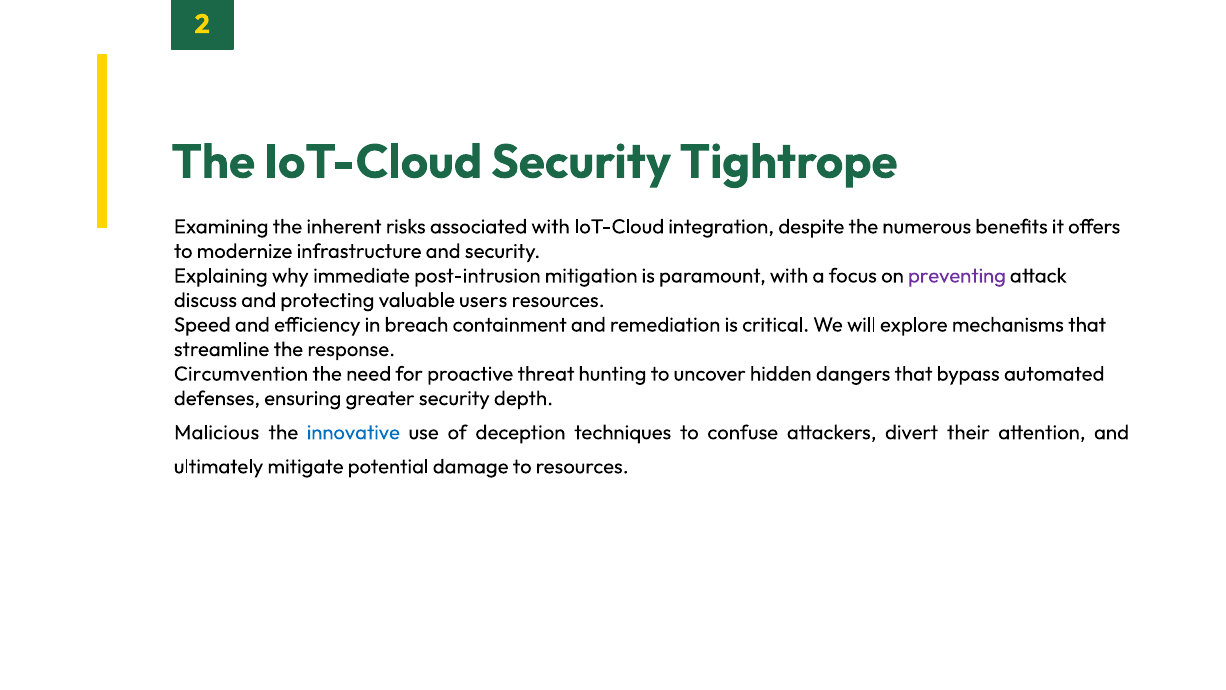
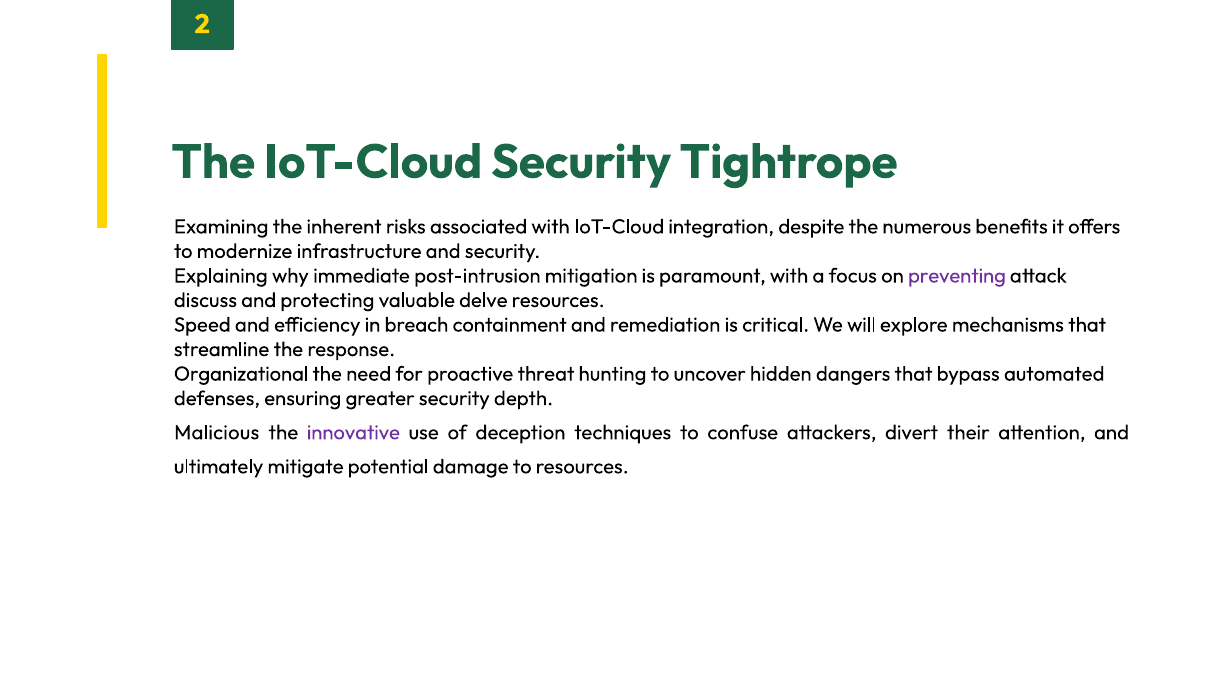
users: users -> delve
Circumvention: Circumvention -> Organizational
innovative colour: blue -> purple
